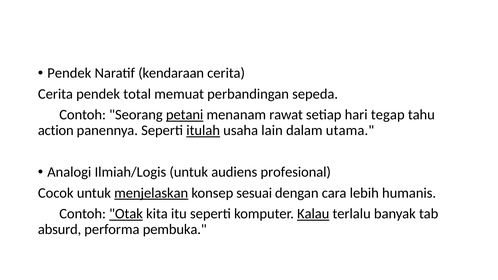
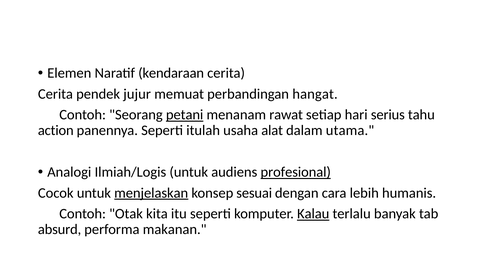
Pendek at (69, 73): Pendek -> Elemen
total: total -> jujur
sepeda: sepeda -> hangat
tegap: tegap -> serius
itulah underline: present -> none
lain: lain -> alat
profesional underline: none -> present
Otak underline: present -> none
pembuka: pembuka -> makanan
